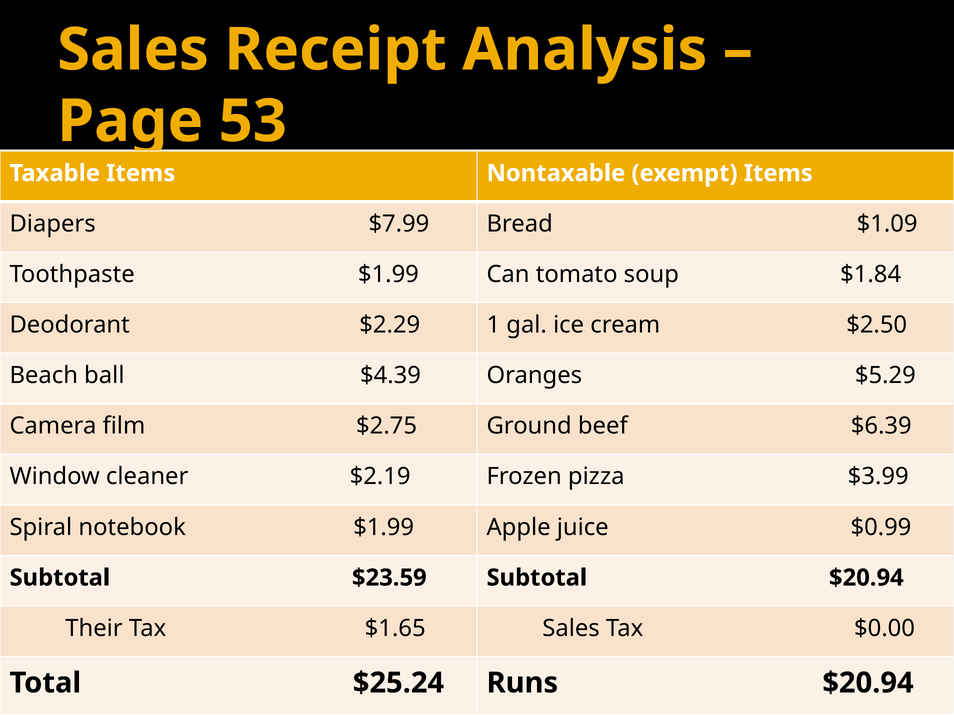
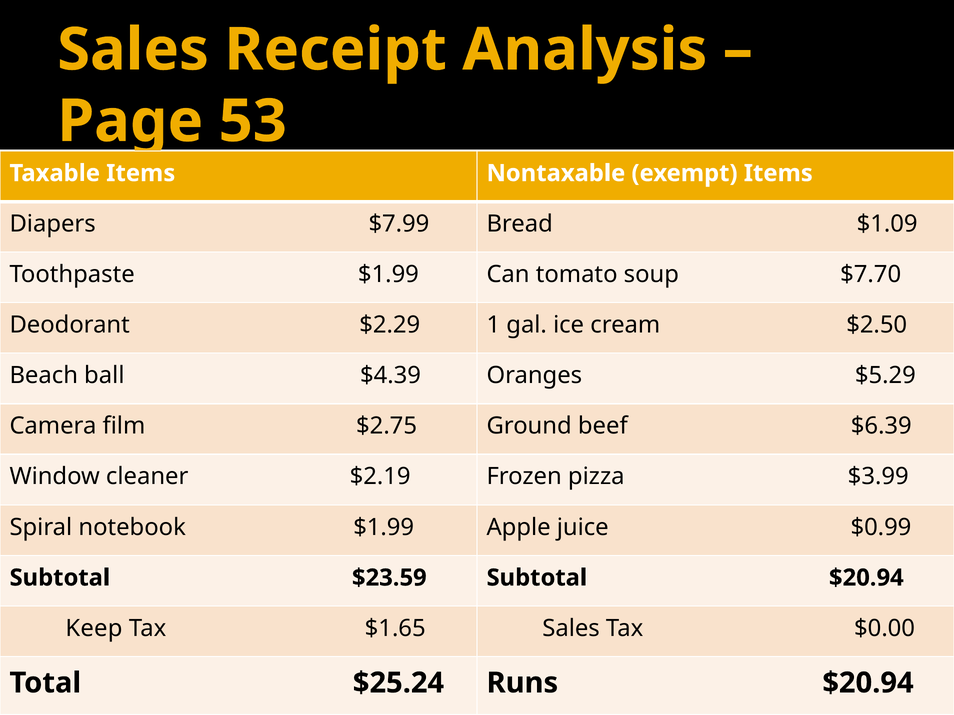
$1.84: $1.84 -> $7.70
Their: Their -> Keep
